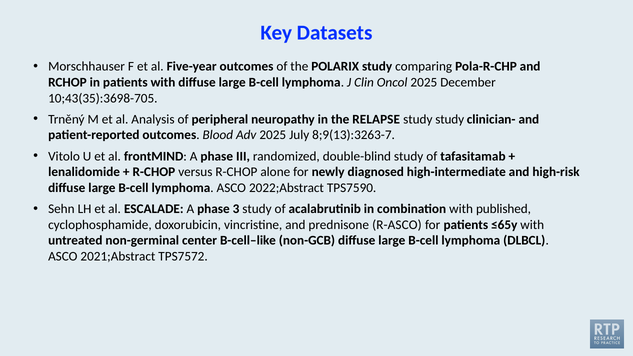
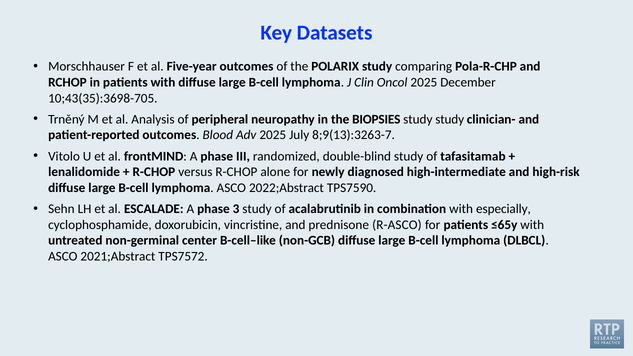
RELAPSE: RELAPSE -> BIOPSIES
published: published -> especially
